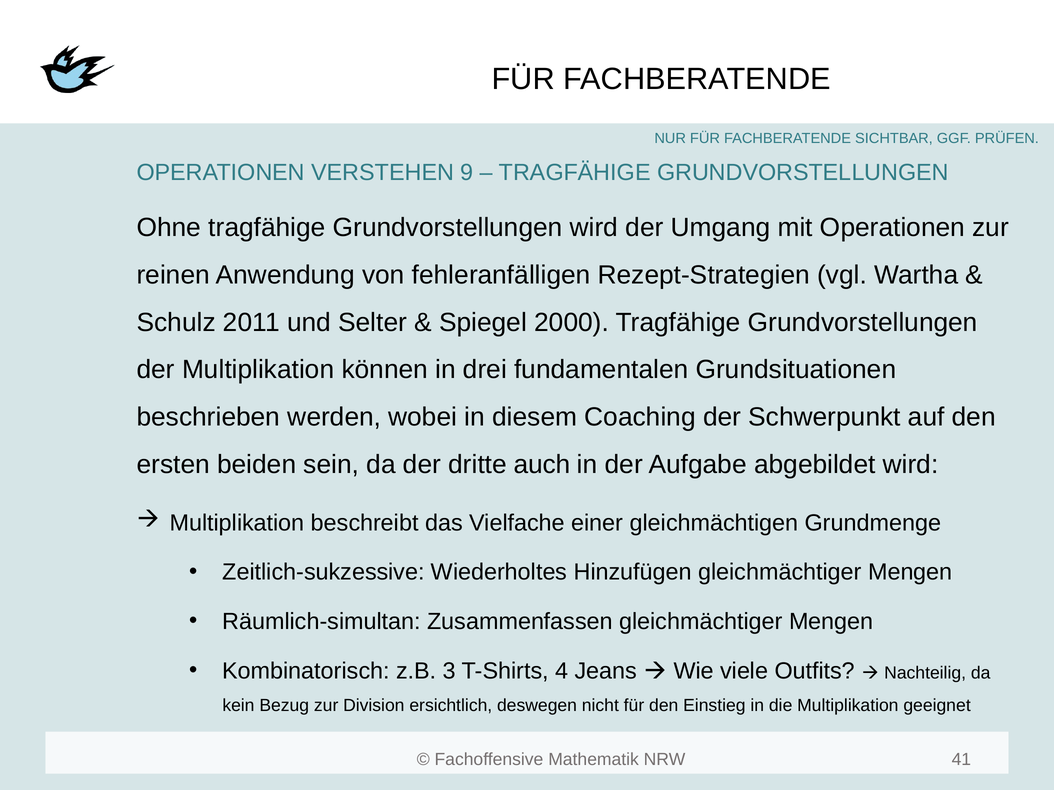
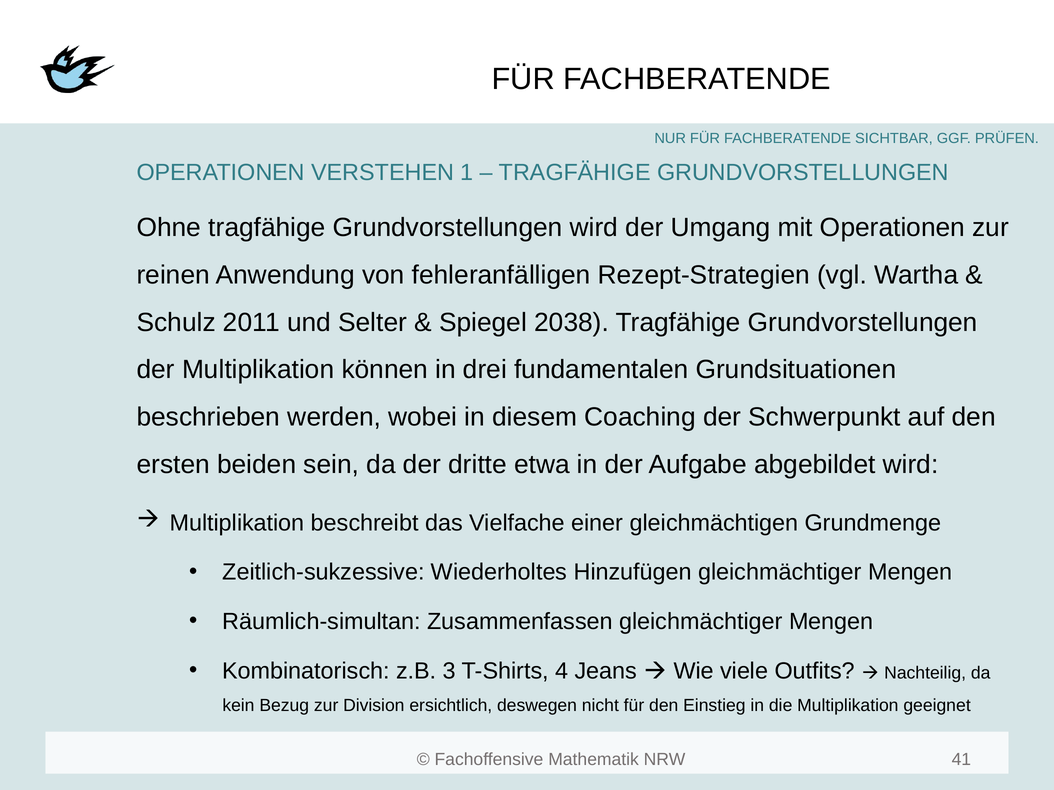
9: 9 -> 1
2000: 2000 -> 2038
auch: auch -> etwa
